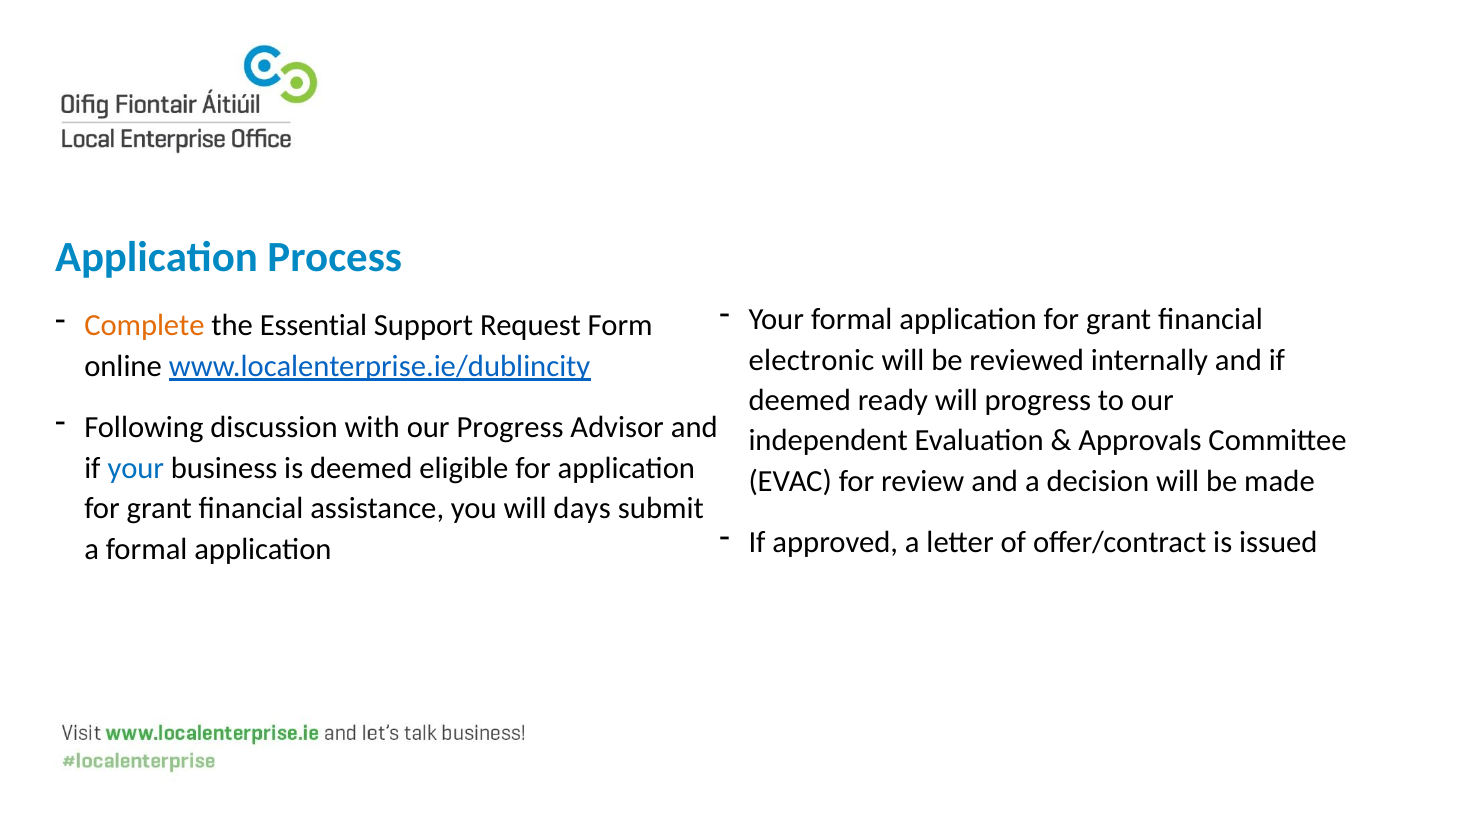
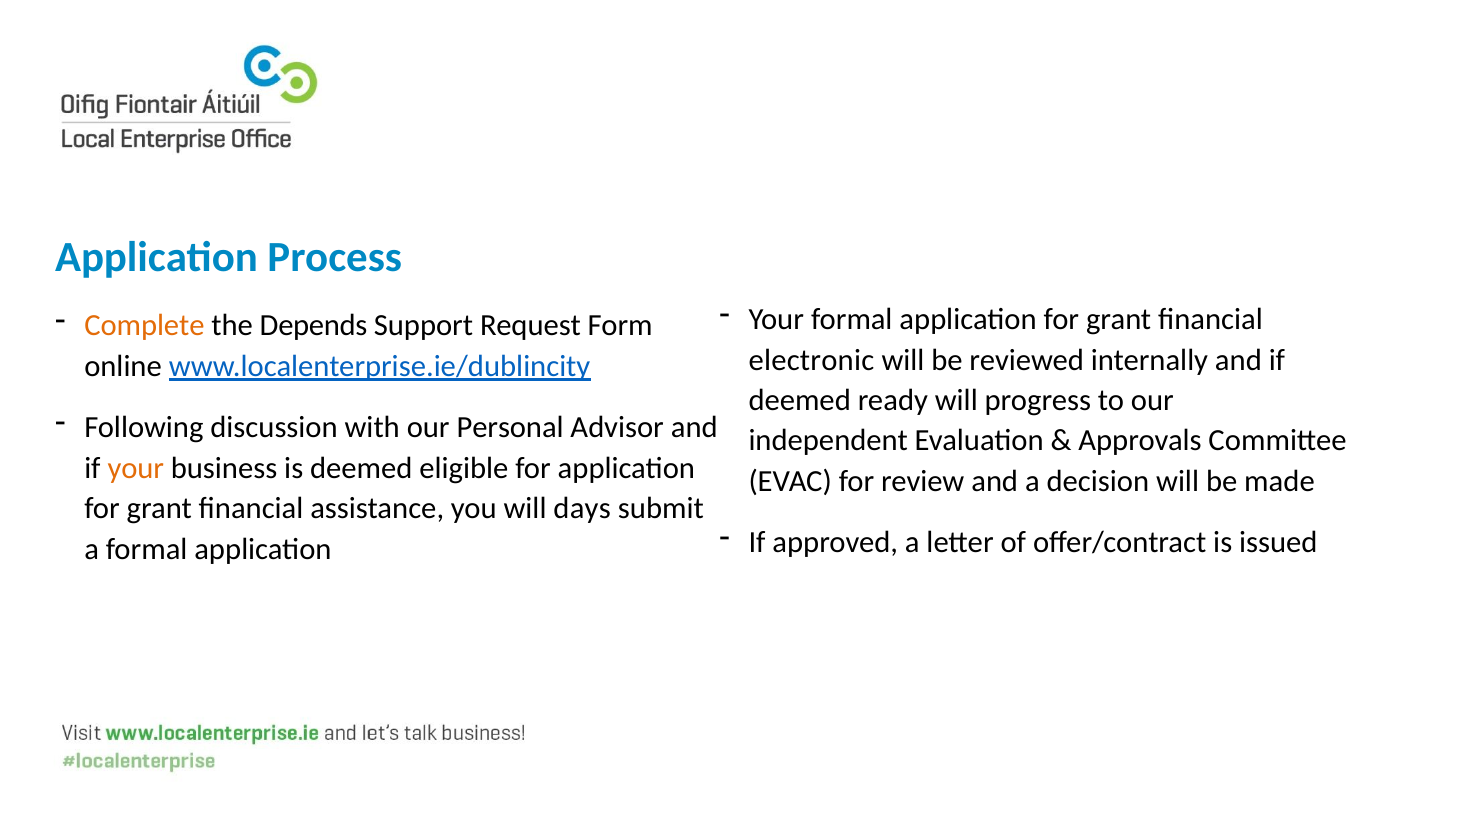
Essential: Essential -> Depends
our Progress: Progress -> Personal
your at (136, 468) colour: blue -> orange
